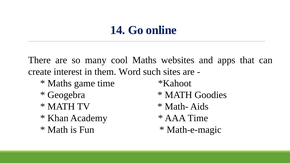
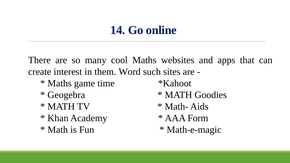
AAA Time: Time -> Form
